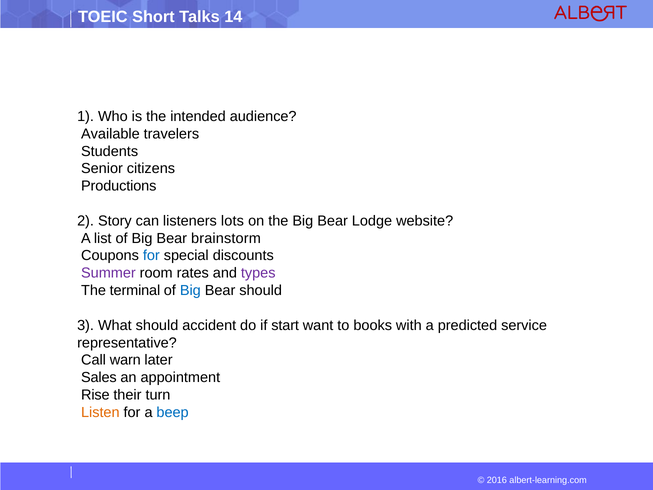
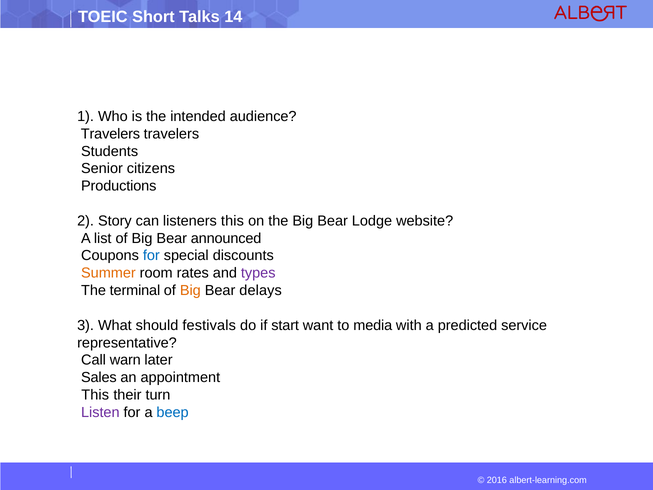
Available at (110, 134): Available -> Travelers
listeners lots: lots -> this
brainstorm: brainstorm -> announced
Summer colour: purple -> orange
Big at (190, 290) colour: blue -> orange
Bear should: should -> delays
accident: accident -> festivals
books: books -> media
Rise at (95, 395): Rise -> This
Listen colour: orange -> purple
